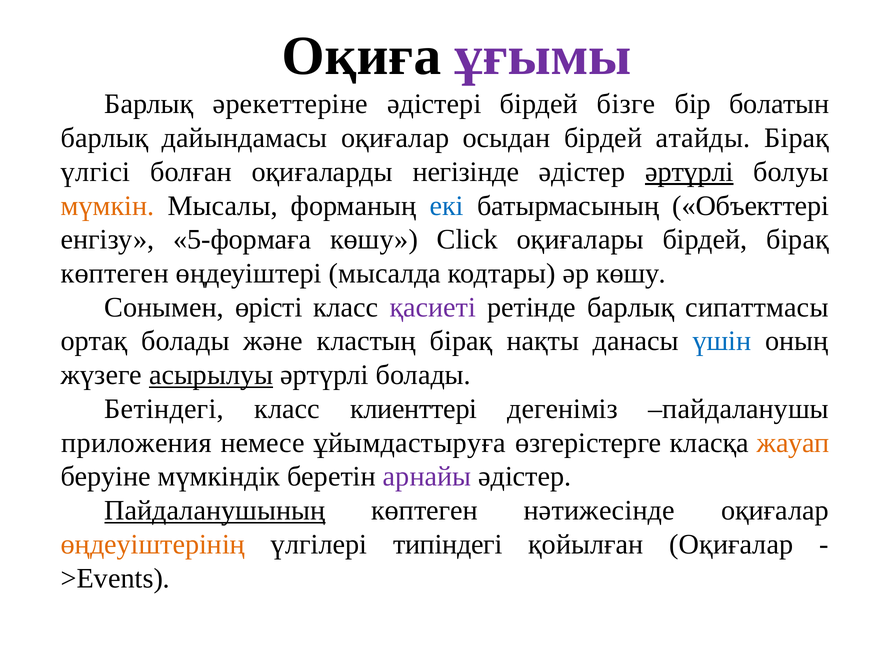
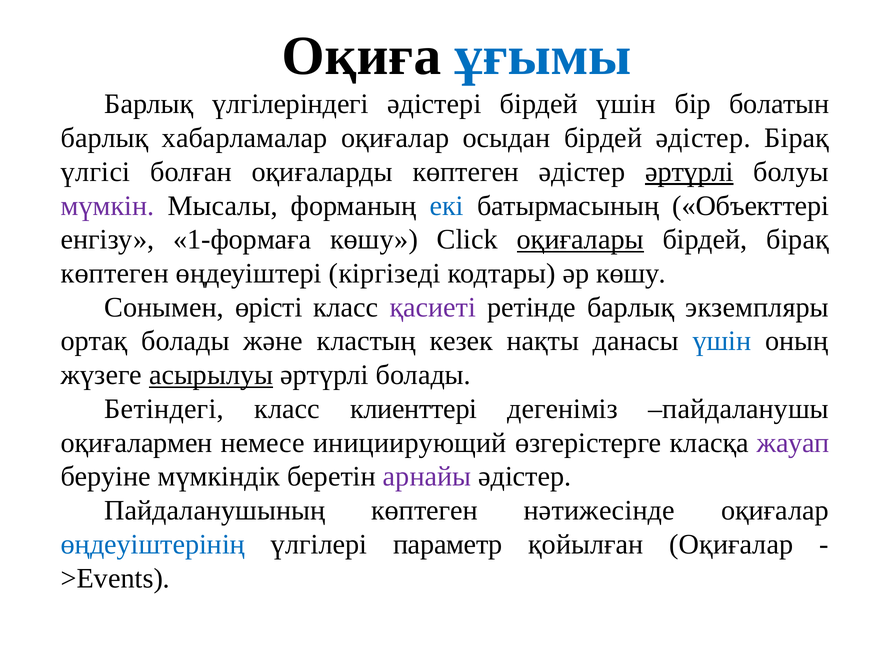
ұғымы colour: purple -> blue
әрекеттеріне: әрекеттеріне -> үлгілеріндегі
бірдей бізге: бізге -> үшін
дайындамасы: дайындамасы -> хабарламалар
бірдей атайды: атайды -> әдістер
оқиғаларды негізінде: негізінде -> көптеген
мүмкін colour: orange -> purple
5-формаға: 5-формаға -> 1-формаға
оқиғалары underline: none -> present
мысалда: мысалда -> кіргізеді
сипаттмасы: сипаттмасы -> экземпляры
кластың бірақ: бірақ -> кезек
приложения: приложения -> оқиғалармен
ұйымдастыруға: ұйымдастыруға -> инициирующий
жауап colour: orange -> purple
Пайдаланушының underline: present -> none
өңдеуіштерінің colour: orange -> blue
типіндегі: типіндегі -> параметр
